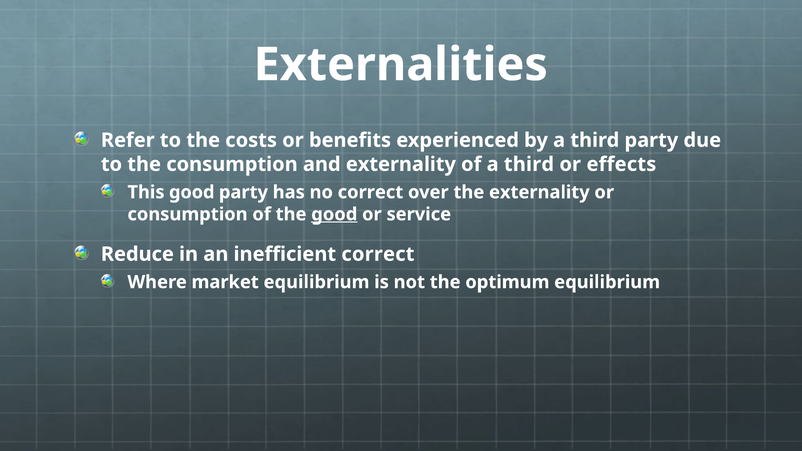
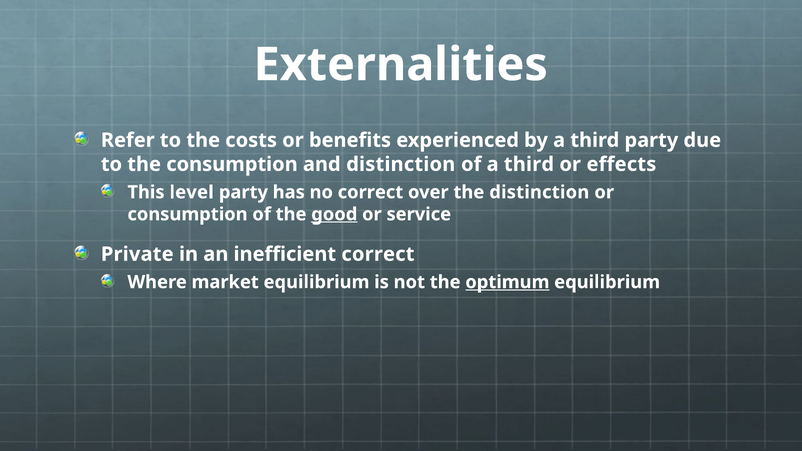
and externality: externality -> distinction
This good: good -> level
the externality: externality -> distinction
Reduce: Reduce -> Private
optimum underline: none -> present
